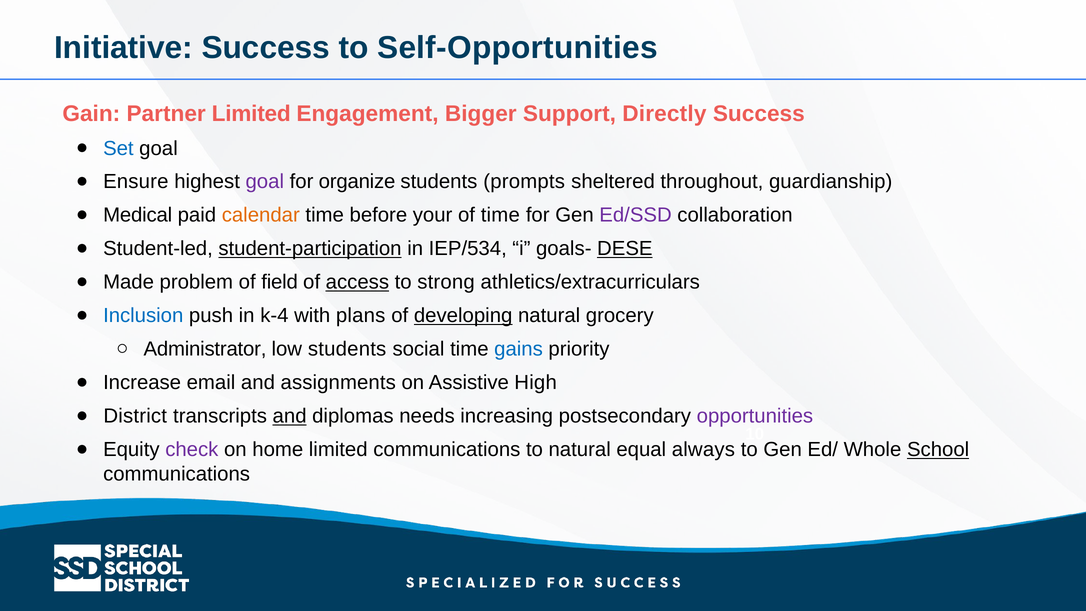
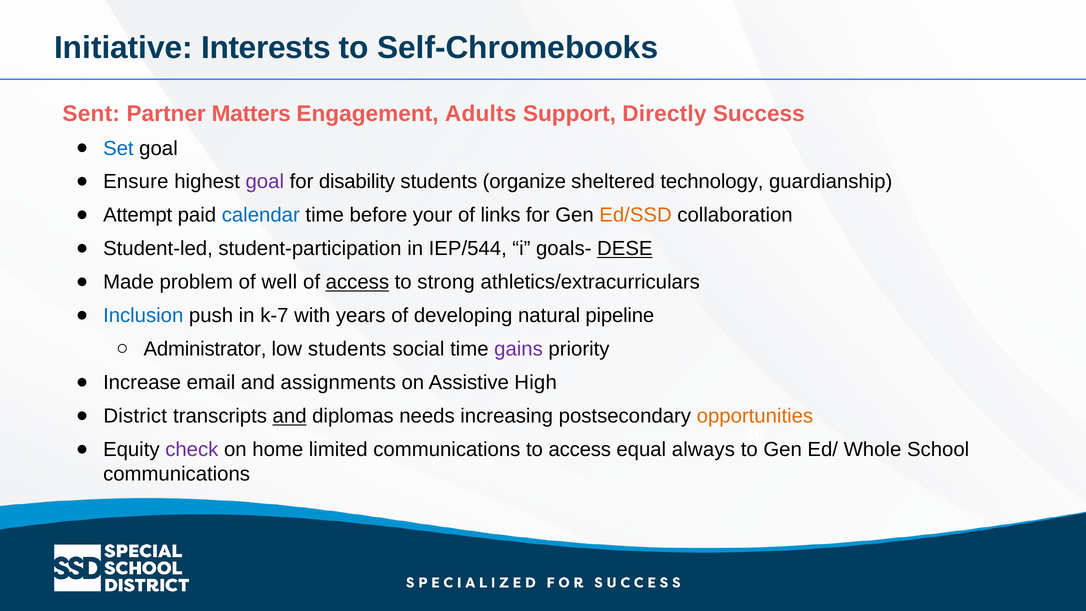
Initiative Success: Success -> Interests
Self-Opportunities: Self-Opportunities -> Self-Chromebooks
Gain: Gain -> Sent
Partner Limited: Limited -> Matters
Bigger: Bigger -> Adults
organize: organize -> disability
prompts: prompts -> organize
throughout: throughout -> technology
Medical: Medical -> Attempt
calendar colour: orange -> blue
of time: time -> links
Ed/SSD colour: purple -> orange
student-participation underline: present -> none
IEP/534: IEP/534 -> IEP/544
field: field -> well
k-4: k-4 -> k-7
plans: plans -> years
developing underline: present -> none
grocery: grocery -> pipeline
gains colour: blue -> purple
opportunities colour: purple -> orange
to natural: natural -> access
School underline: present -> none
